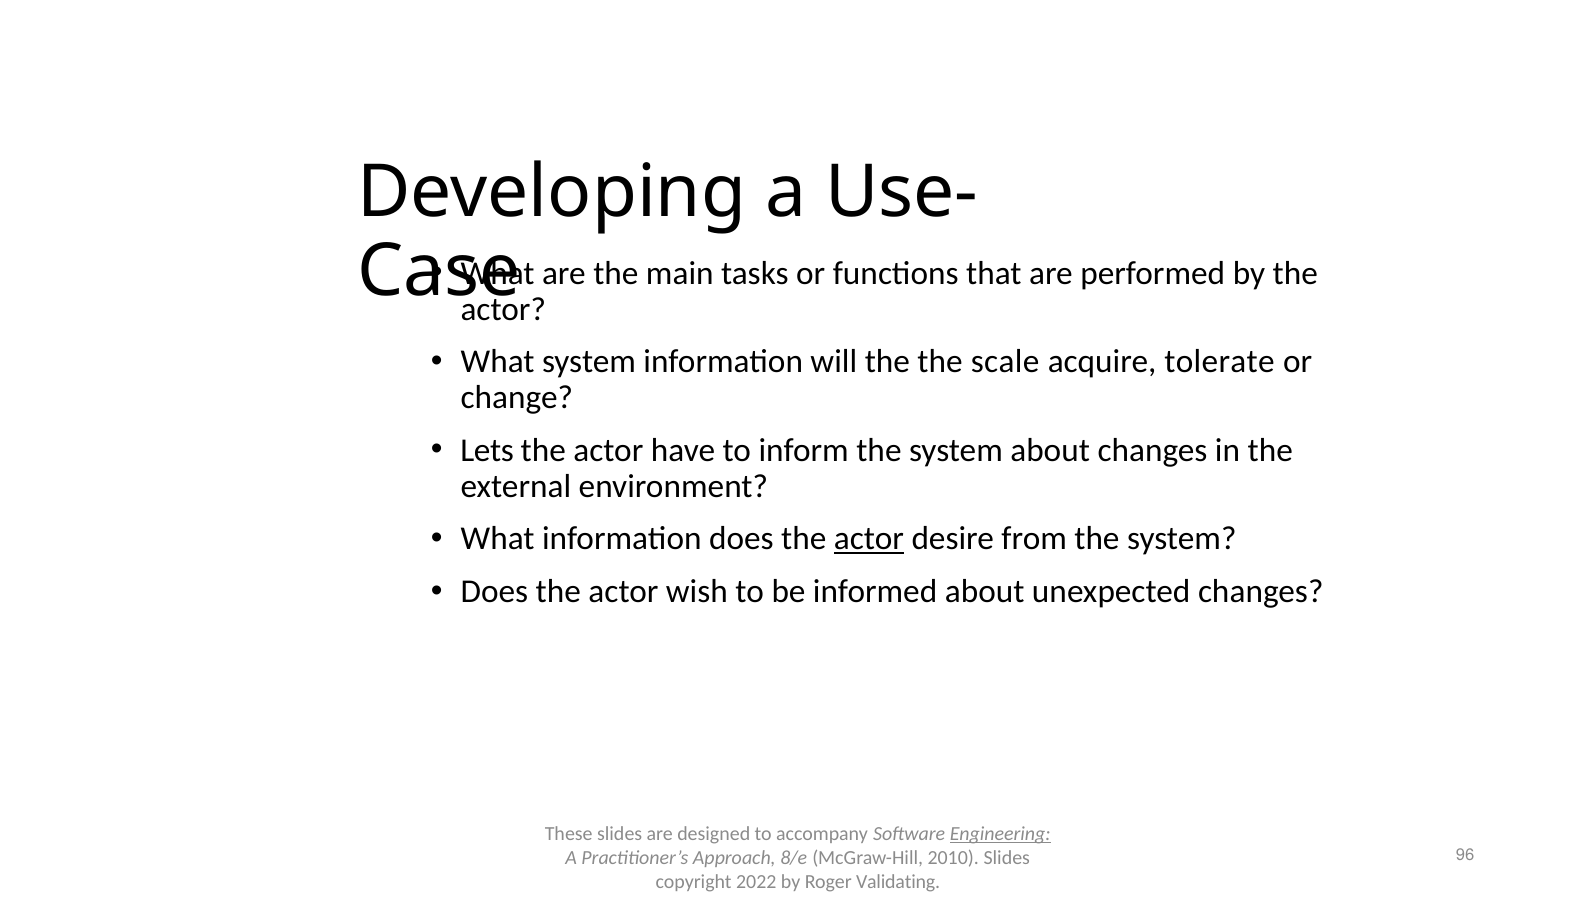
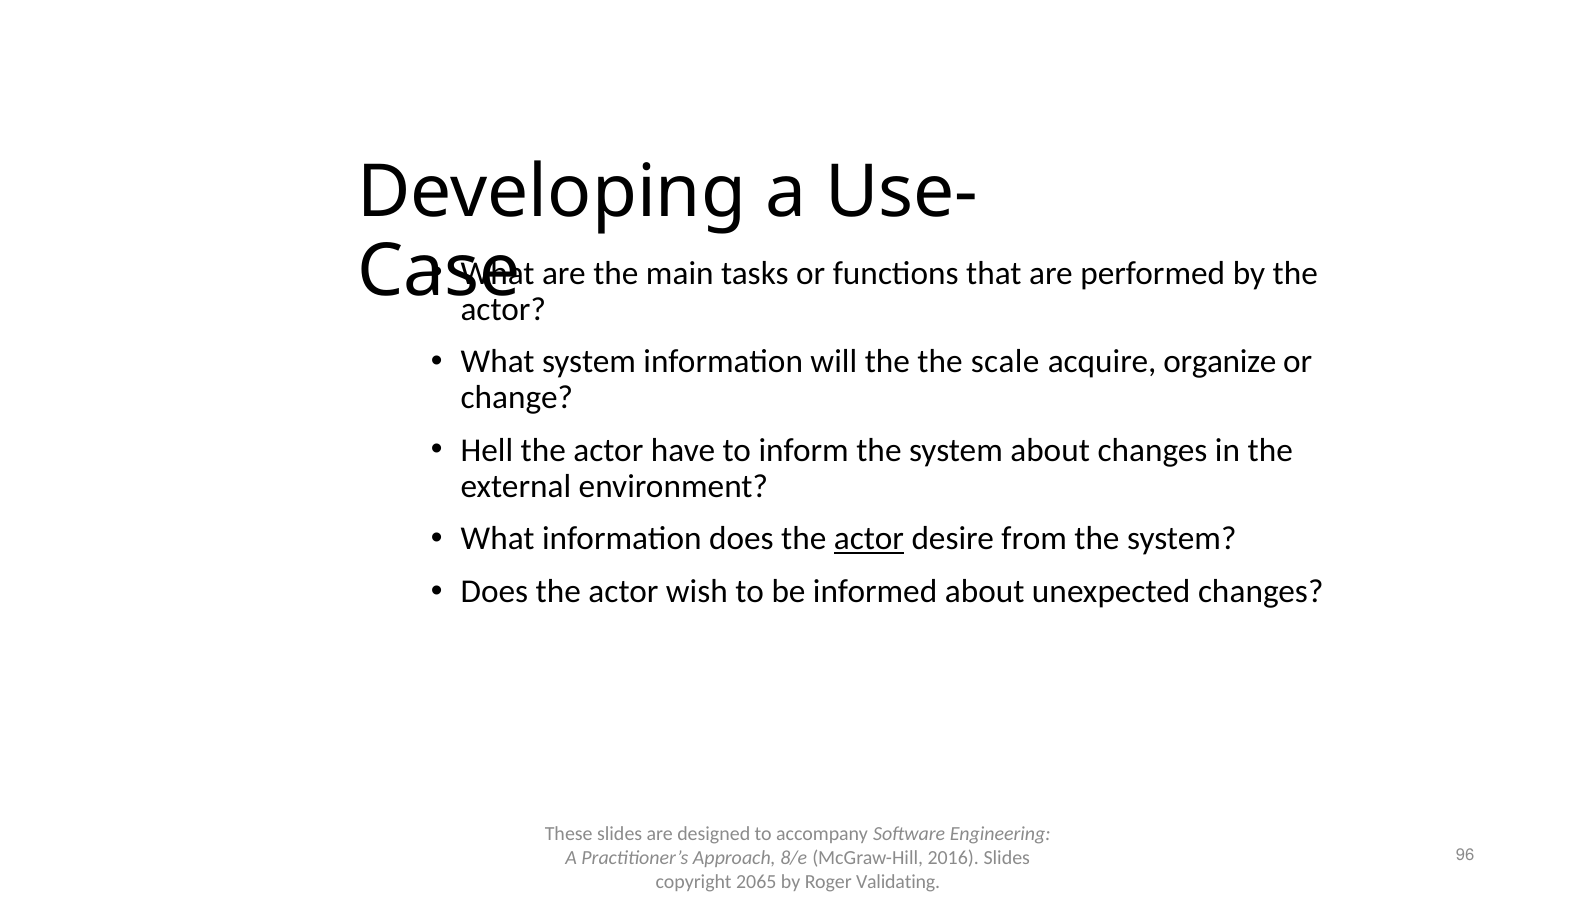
tolerate: tolerate -> organize
Lets: Lets -> Hell
Engineering underline: present -> none
2010: 2010 -> 2016
2022: 2022 -> 2065
